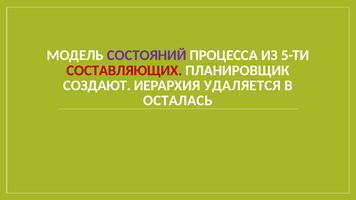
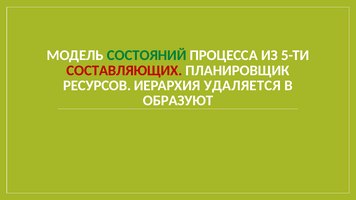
СОСТОЯНИЙ colour: purple -> green
СОЗДАЮТ: СОЗДАЮТ -> РЕСУРСОВ
ОСТАЛАСЬ: ОСТАЛАСЬ -> ОБРАЗУЮТ
